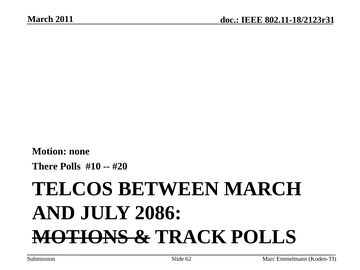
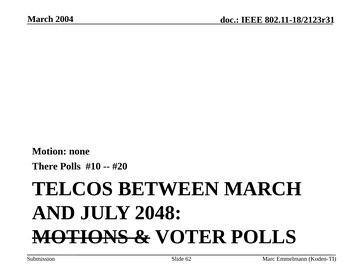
2011: 2011 -> 2004
2086: 2086 -> 2048
TRACK: TRACK -> VOTER
